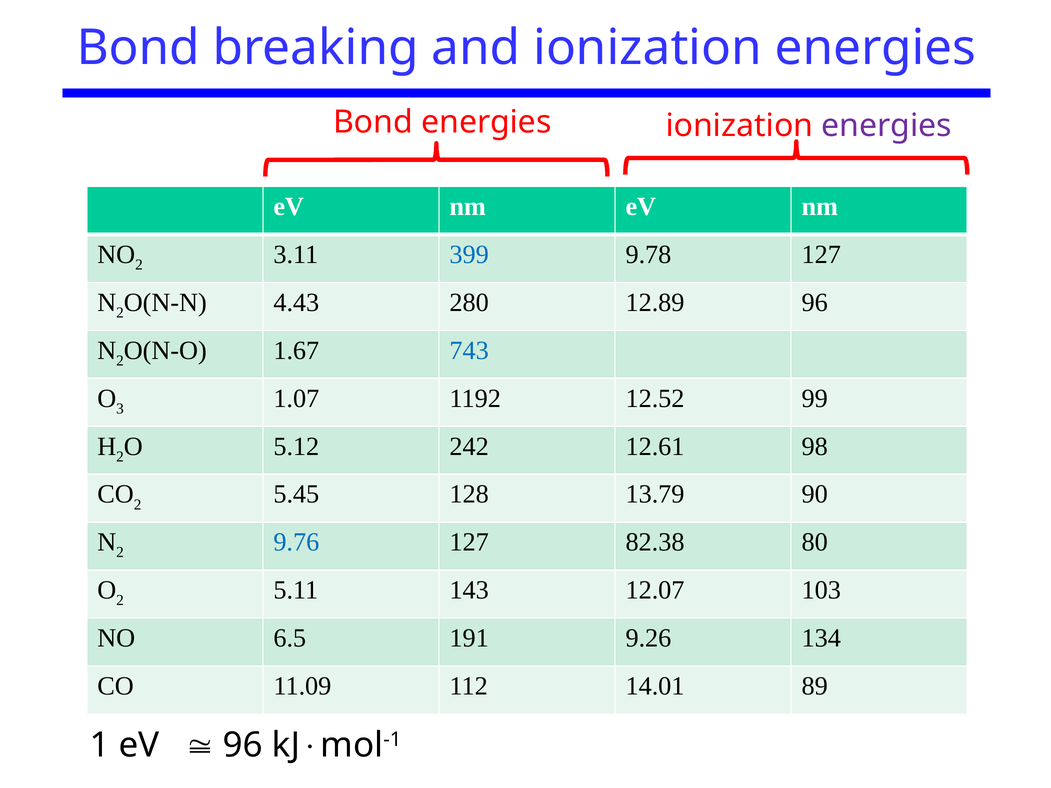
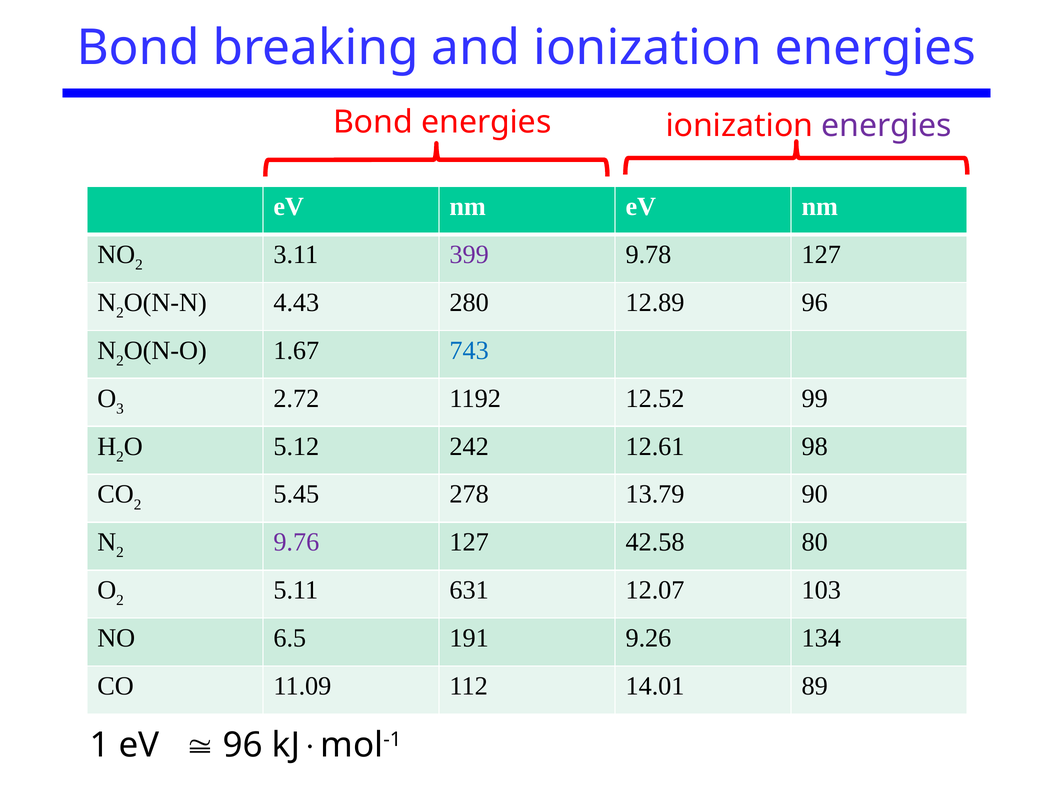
399 colour: blue -> purple
1.07: 1.07 -> 2.72
128: 128 -> 278
9.76 colour: blue -> purple
82.38: 82.38 -> 42.58
143: 143 -> 631
